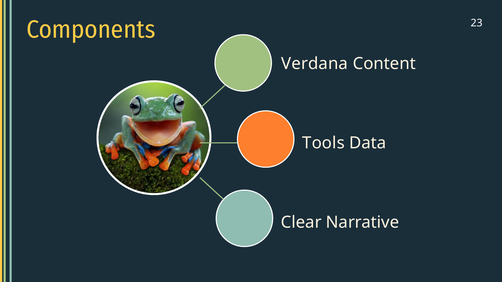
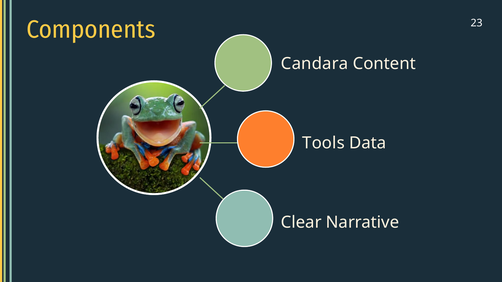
Verdana: Verdana -> Candara
